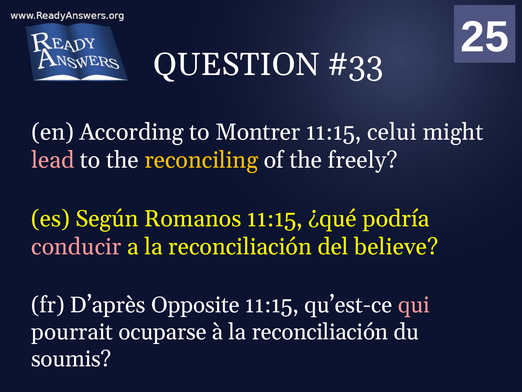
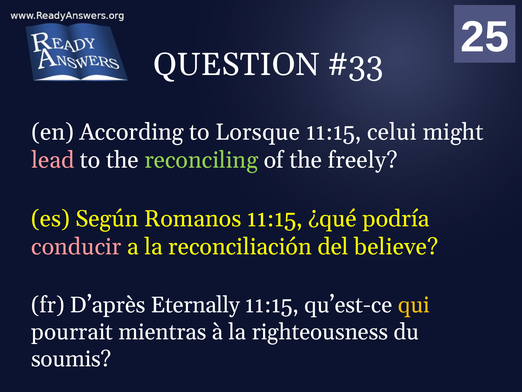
Montrer: Montrer -> Lorsque
reconciling colour: yellow -> light green
Opposite: Opposite -> Eternally
qui colour: pink -> yellow
ocuparse: ocuparse -> mientras
à la reconciliación: reconciliación -> righteousness
